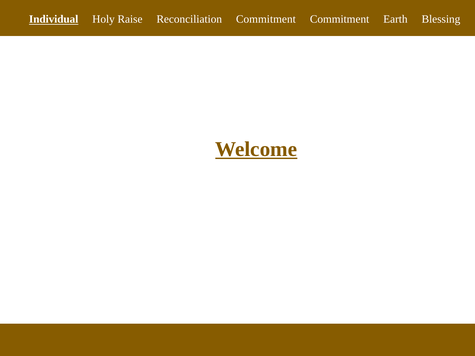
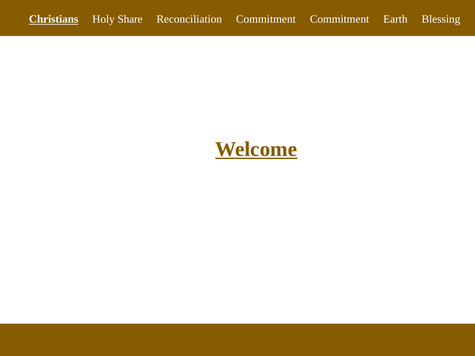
Individual: Individual -> Christians
Raise: Raise -> Share
